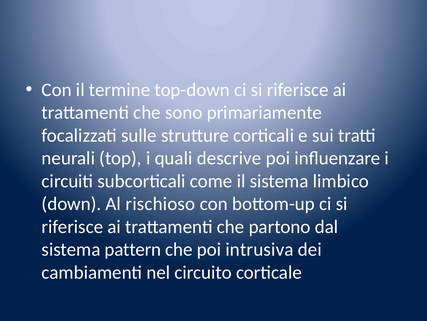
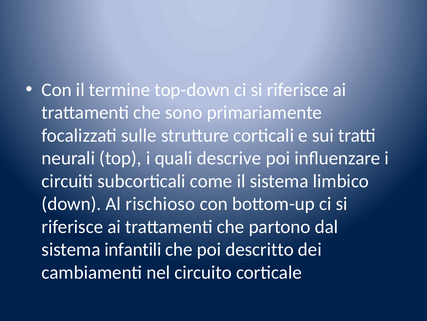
pattern: pattern -> infantili
intrusiva: intrusiva -> descritto
